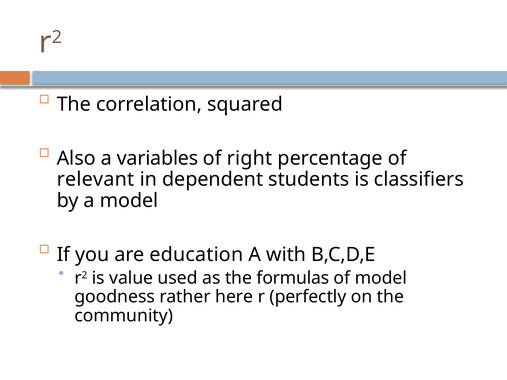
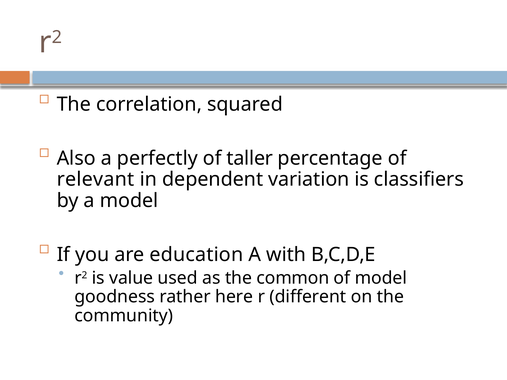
variables: variables -> perfectly
right: right -> taller
students: students -> variation
formulas: formulas -> common
perfectly: perfectly -> different
